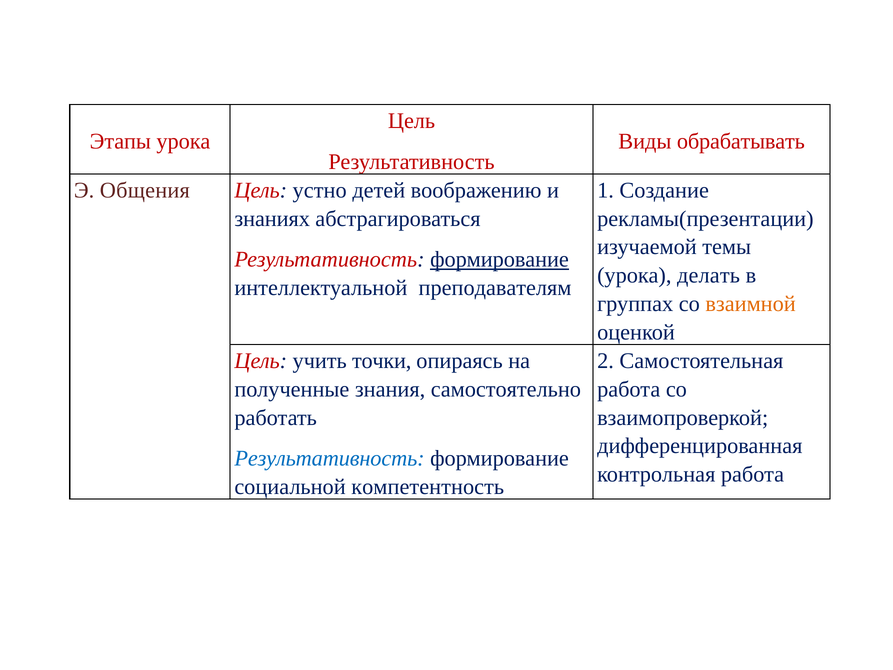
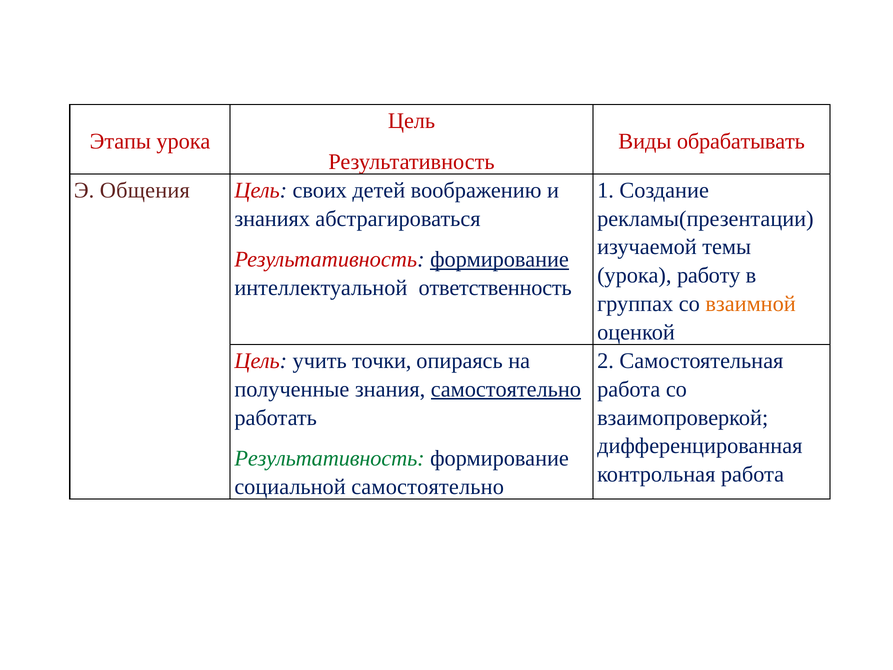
устно: устно -> своих
делать: делать -> работу
преподавателям: преподавателям -> ответственность
самостоятельно at (506, 389) underline: none -> present
Результативность at (330, 458) colour: blue -> green
социальной компетентность: компетентность -> самостоятельно
